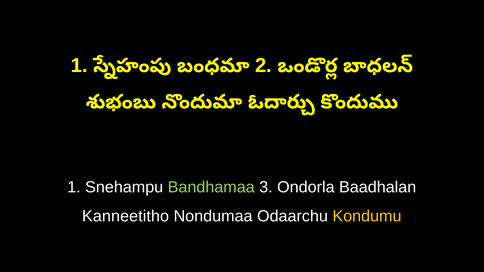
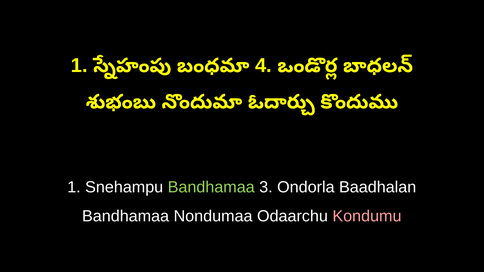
2: 2 -> 4
Kanneetitho at (126, 216): Kanneetitho -> Bandhamaa
Kondumu colour: yellow -> pink
